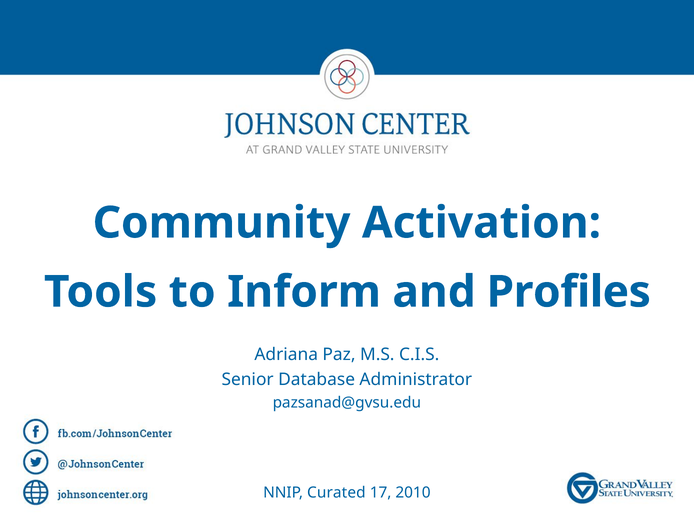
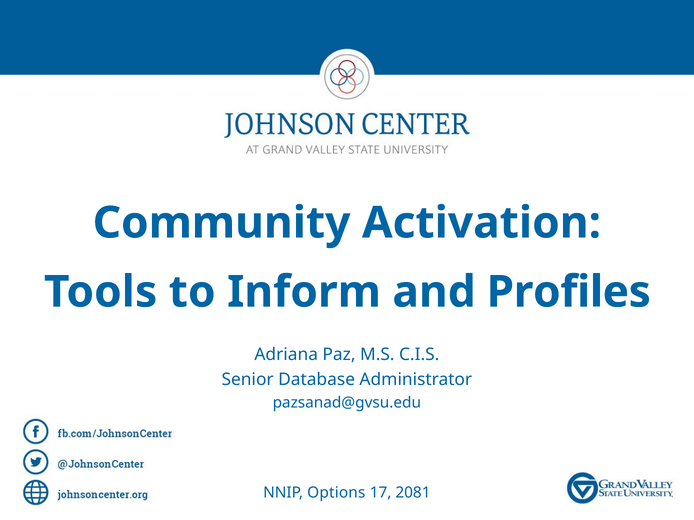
Curated: Curated -> Options
2010: 2010 -> 2081
